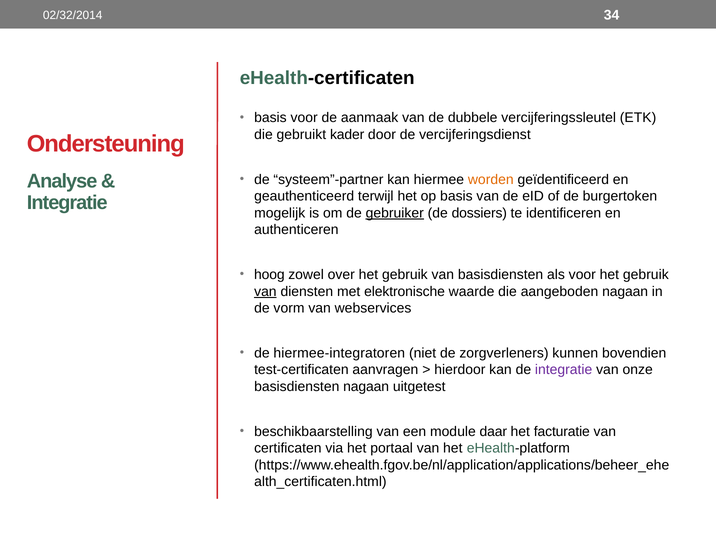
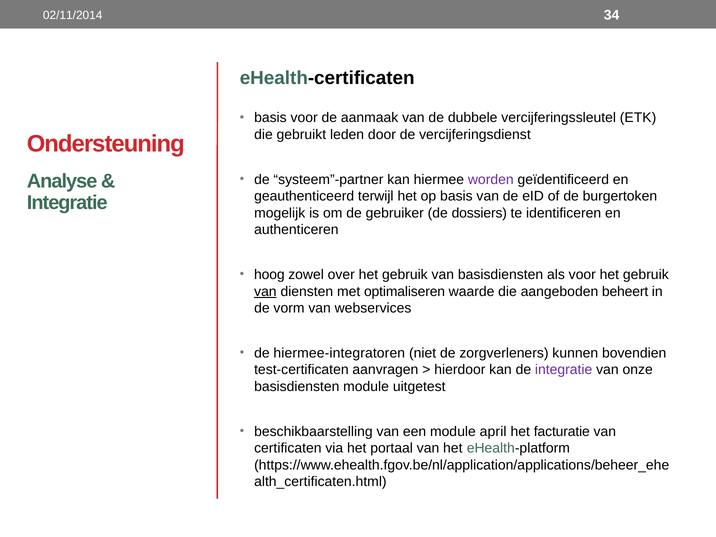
02/32/2014: 02/32/2014 -> 02/11/2014
kader: kader -> leden
worden colour: orange -> purple
gebruiker underline: present -> none
elektronische: elektronische -> optimaliseren
aangeboden nagaan: nagaan -> beheert
basisdiensten nagaan: nagaan -> module
daar: daar -> april
